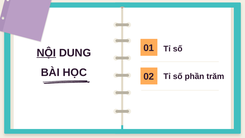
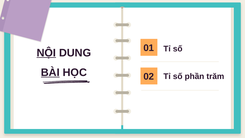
BÀI underline: none -> present
